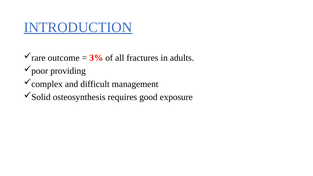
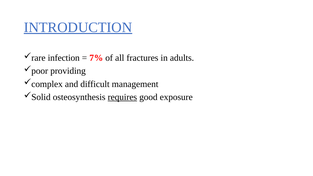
outcome: outcome -> infection
3%: 3% -> 7%
requires underline: none -> present
